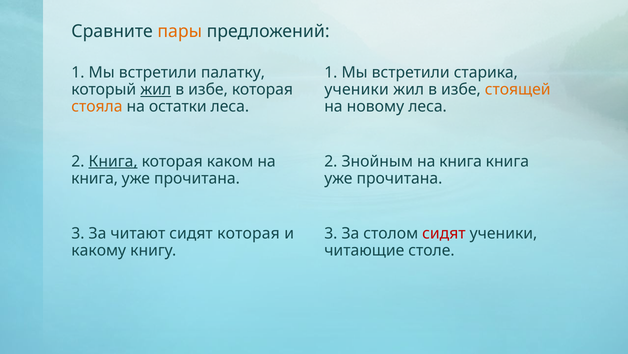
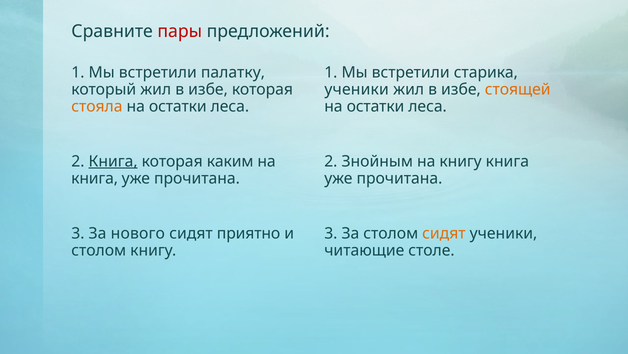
пары colour: orange -> red
жил at (156, 89) underline: present -> none
новому at (375, 106): новому -> остатки
каком: каком -> каким
книга at (461, 161): книга -> книгу
читают: читают -> нового
сидят которая: которая -> приятно
сидят at (444, 233) colour: red -> orange
какому at (99, 250): какому -> столом
